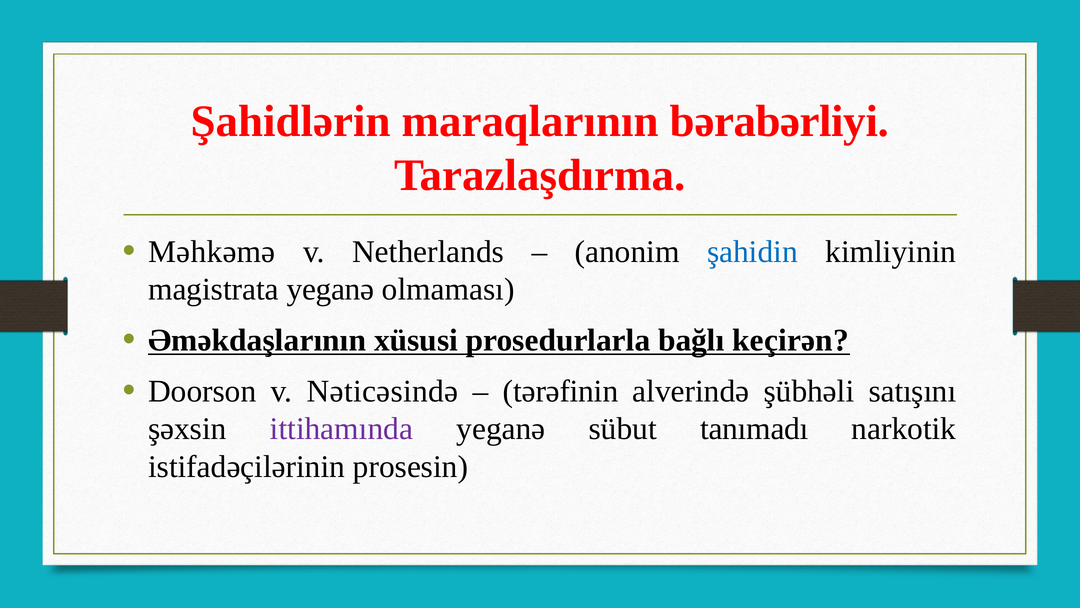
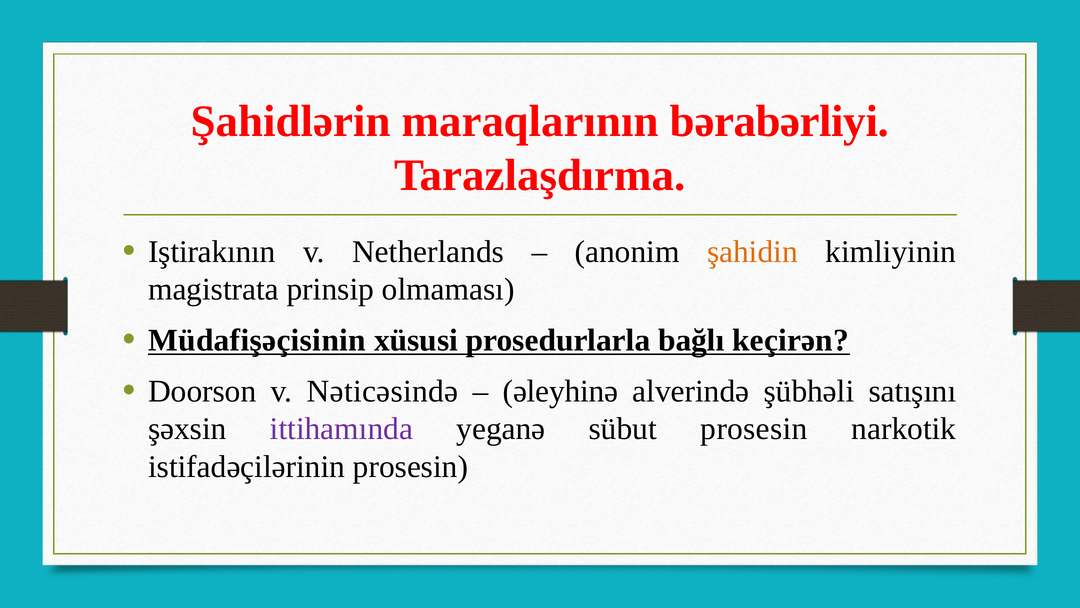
Məhkəmə: Məhkəmə -> Iştirakının
şahidin colour: blue -> orange
magistrata yeganə: yeganə -> prinsip
Əməkdaşlarının: Əməkdaşlarının -> Müdafişəçisinin
tərəfinin: tərəfinin -> əleyhinə
sübut tanımadı: tanımadı -> prosesin
